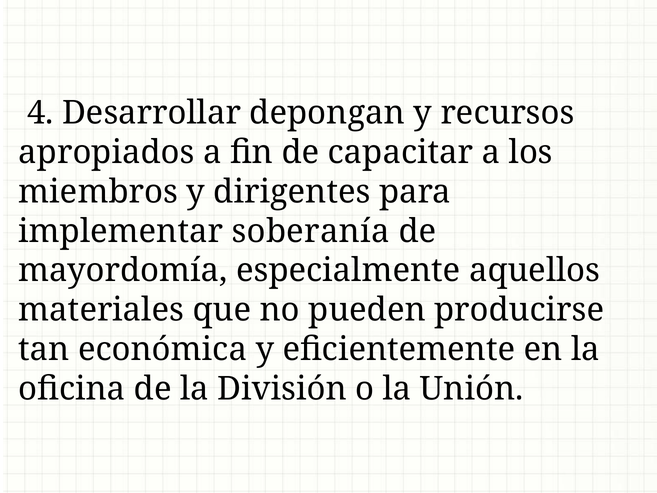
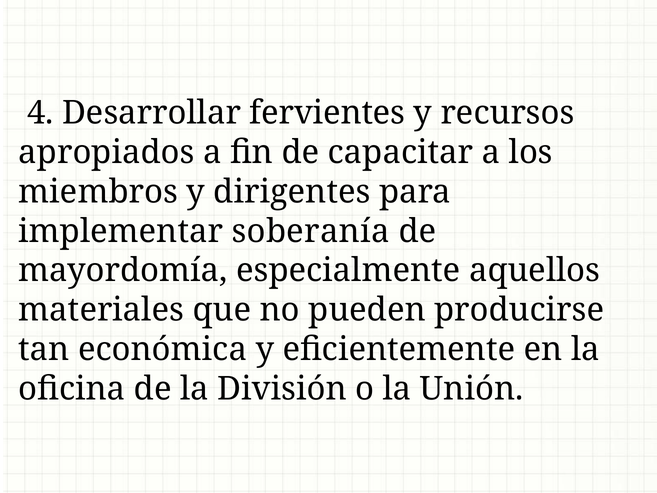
depongan: depongan -> fervientes
